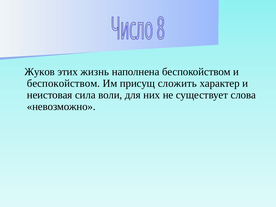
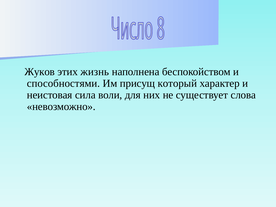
беспокойством at (63, 83): беспокойством -> способностями
сложить: сложить -> который
